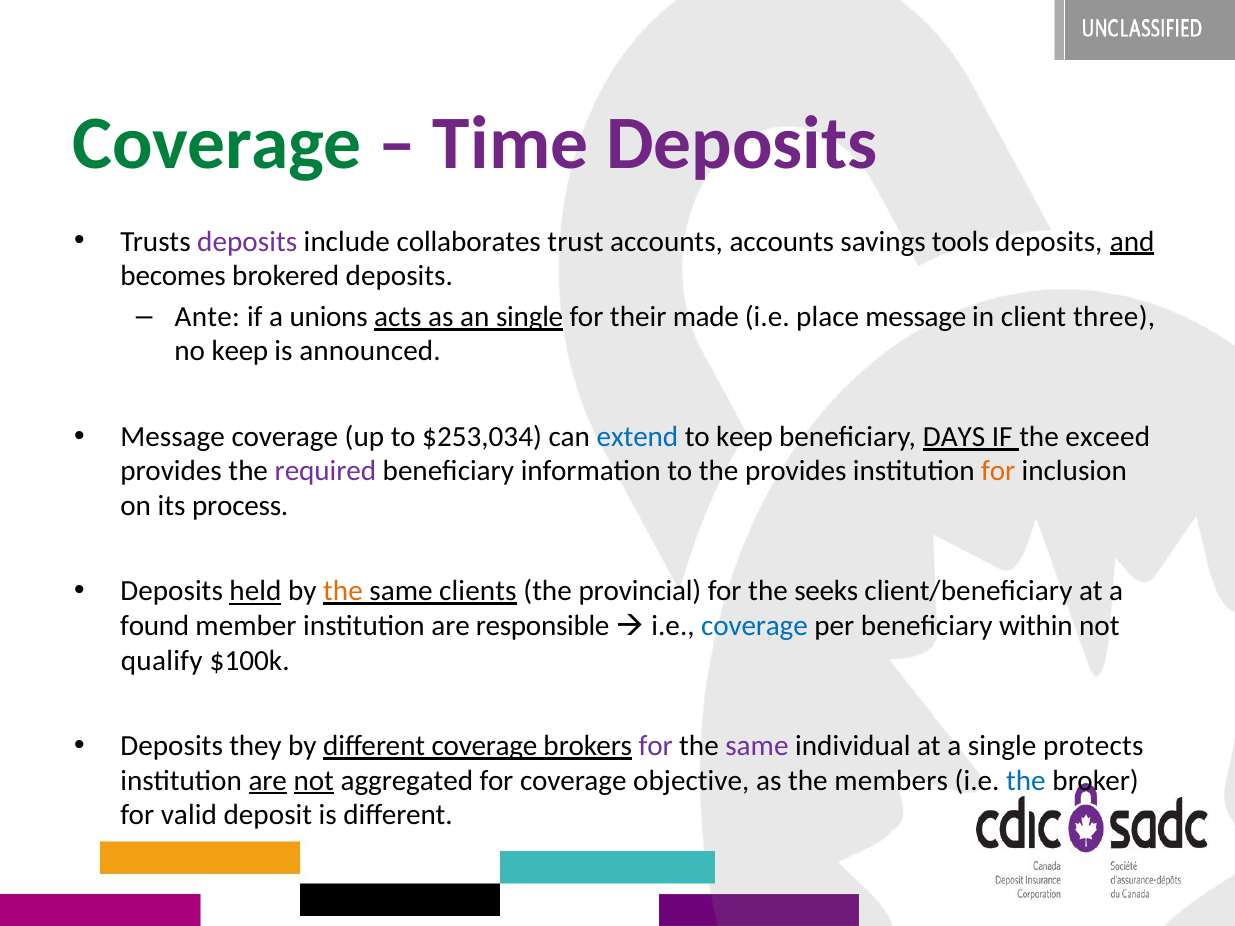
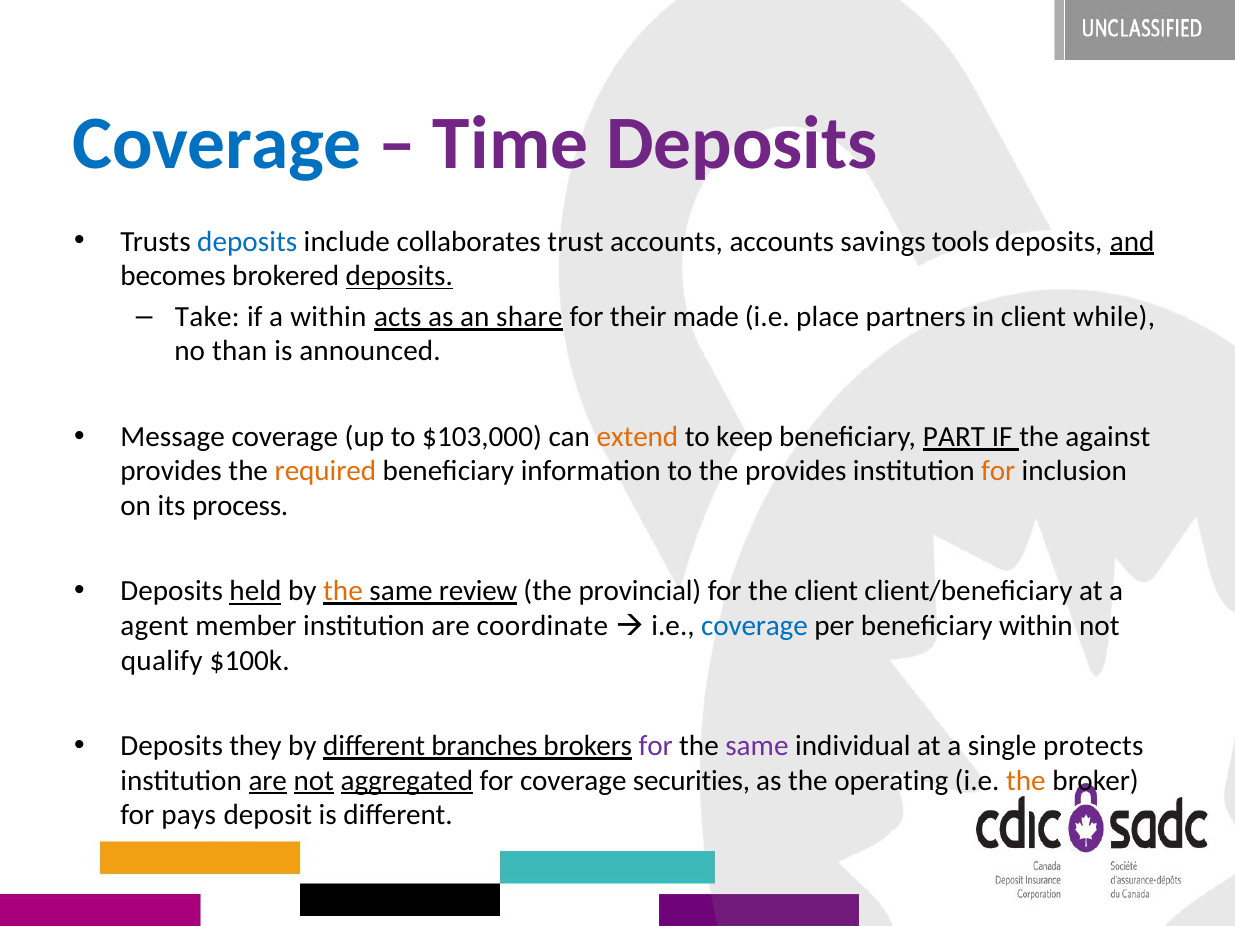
Coverage at (217, 144) colour: green -> blue
deposits at (247, 241) colour: purple -> blue
deposits at (399, 276) underline: none -> present
Ante: Ante -> Take
a unions: unions -> within
an single: single -> share
place message: message -> partners
three: three -> while
no keep: keep -> than
$253,034: $253,034 -> $103,000
extend colour: blue -> orange
DAYS: DAYS -> PART
exceed: exceed -> against
required colour: purple -> orange
clients: clients -> review
the seeks: seeks -> client
found: found -> agent
responsible: responsible -> coordinate
different coverage: coverage -> branches
aggregated underline: none -> present
objective: objective -> securities
members: members -> operating
the at (1026, 781) colour: blue -> orange
valid: valid -> pays
